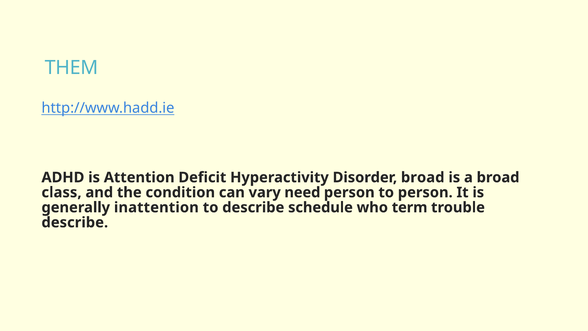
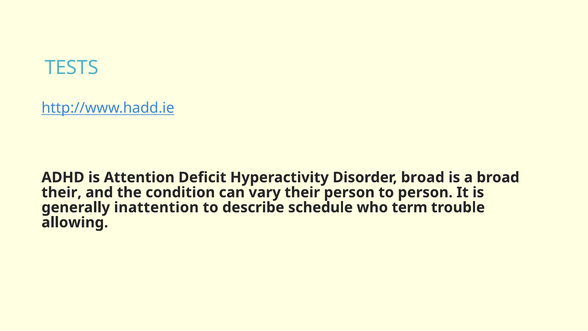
THEM: THEM -> TESTS
class at (62, 192): class -> their
vary need: need -> their
describe at (75, 222): describe -> allowing
